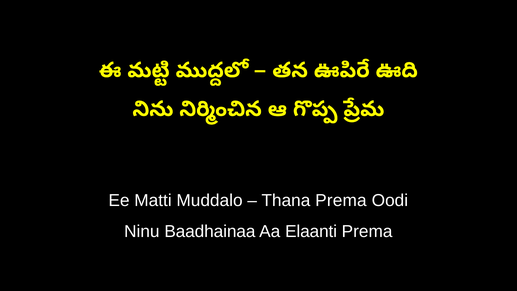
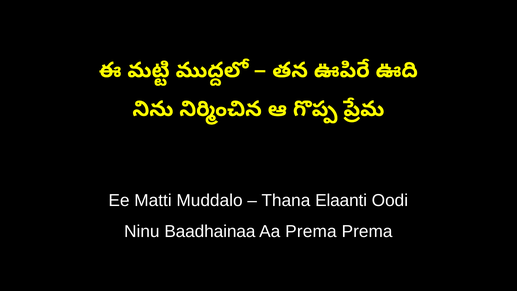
Thana Prema: Prema -> Elaanti
Aa Elaanti: Elaanti -> Prema
